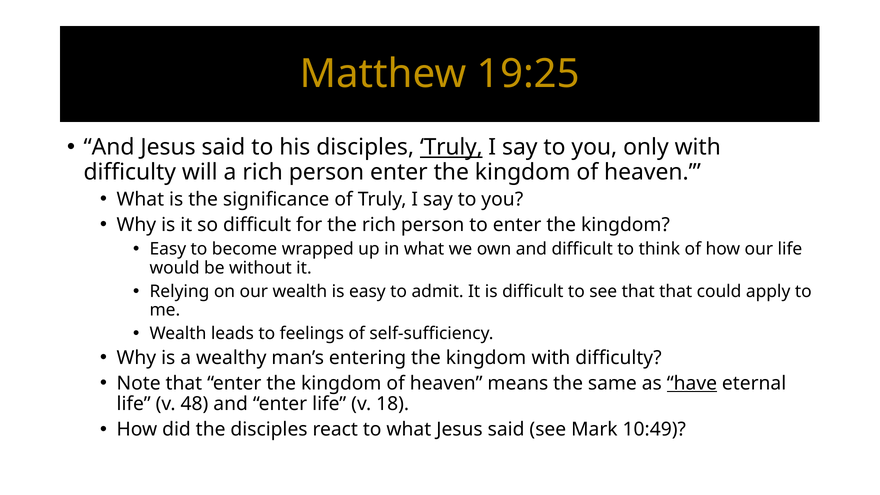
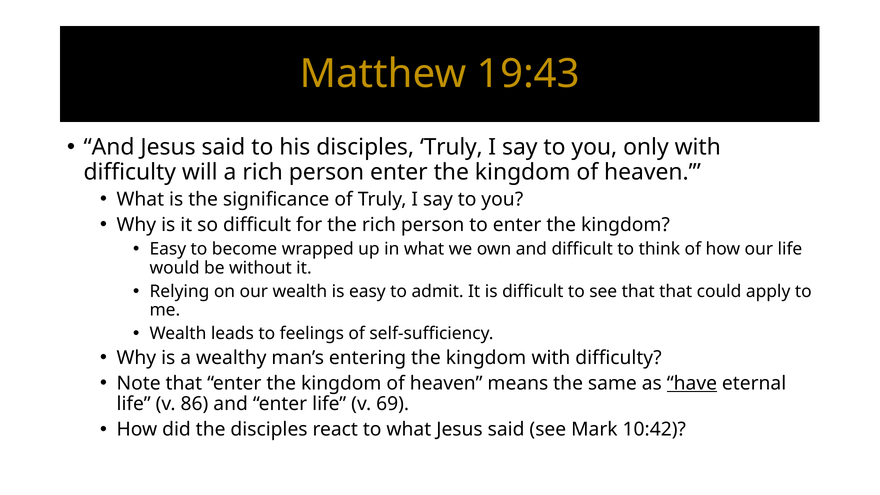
19:25: 19:25 -> 19:43
Truly at (451, 147) underline: present -> none
48: 48 -> 86
18: 18 -> 69
10:49: 10:49 -> 10:42
